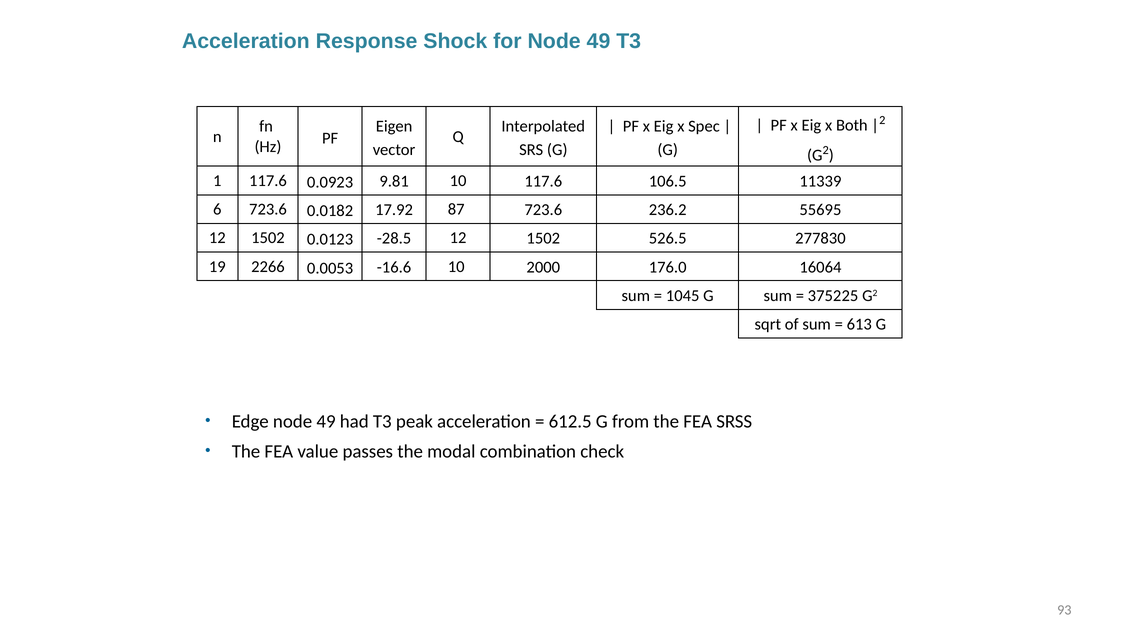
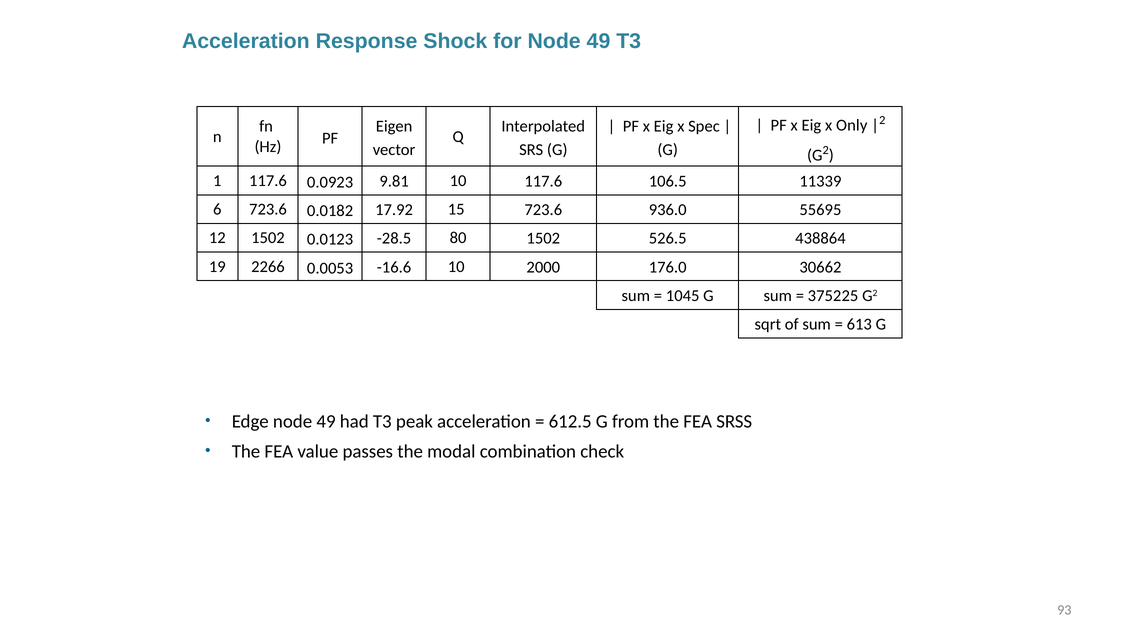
Both: Both -> Only
87: 87 -> 15
236.2: 236.2 -> 936.0
-28.5 12: 12 -> 80
277830: 277830 -> 438864
16064: 16064 -> 30662
